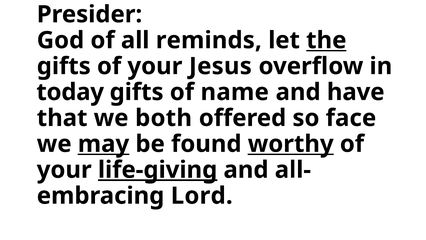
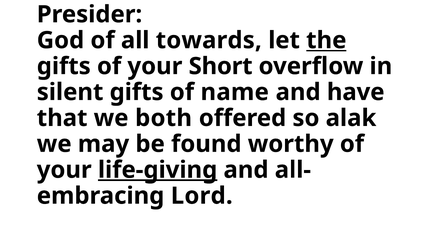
reminds: reminds -> towards
Jesus: Jesus -> Short
today: today -> silent
face: face -> alak
may underline: present -> none
worthy underline: present -> none
